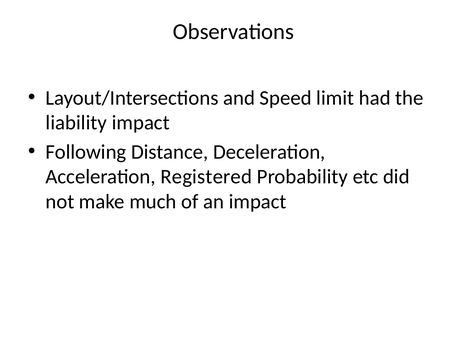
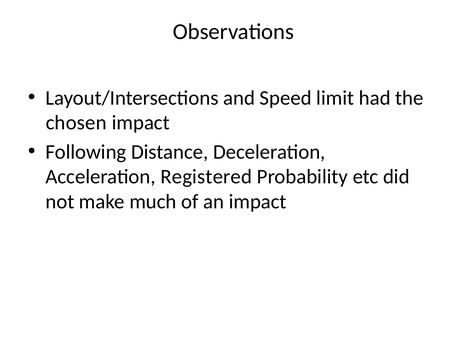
liability: liability -> chosen
